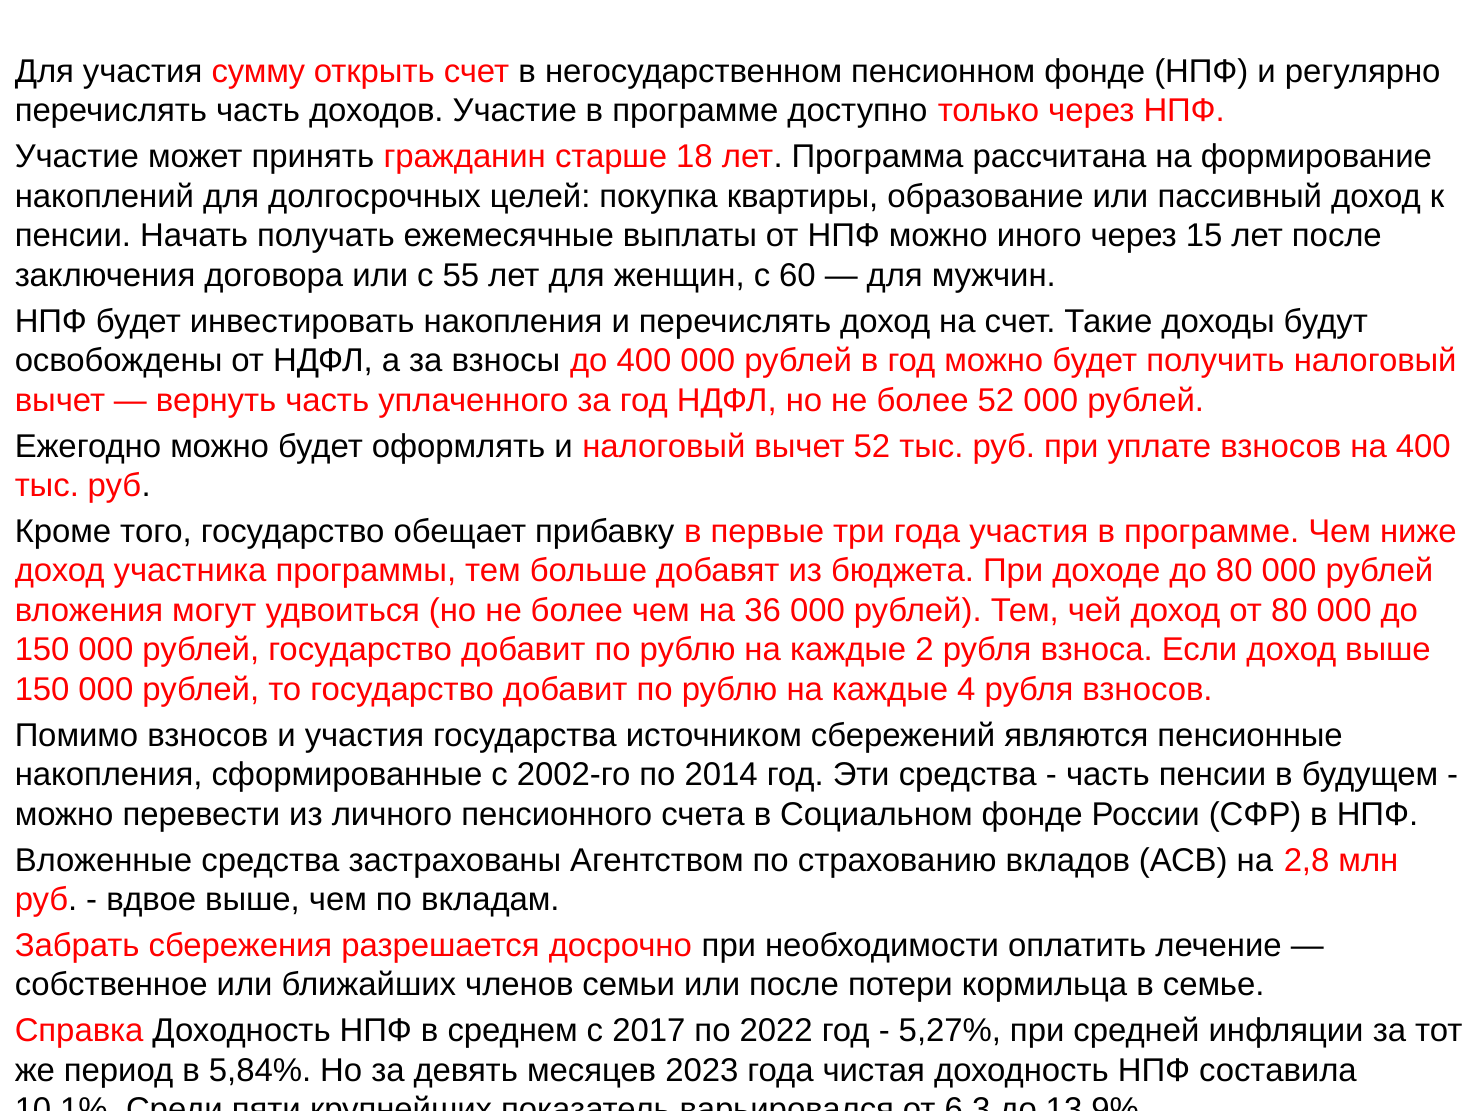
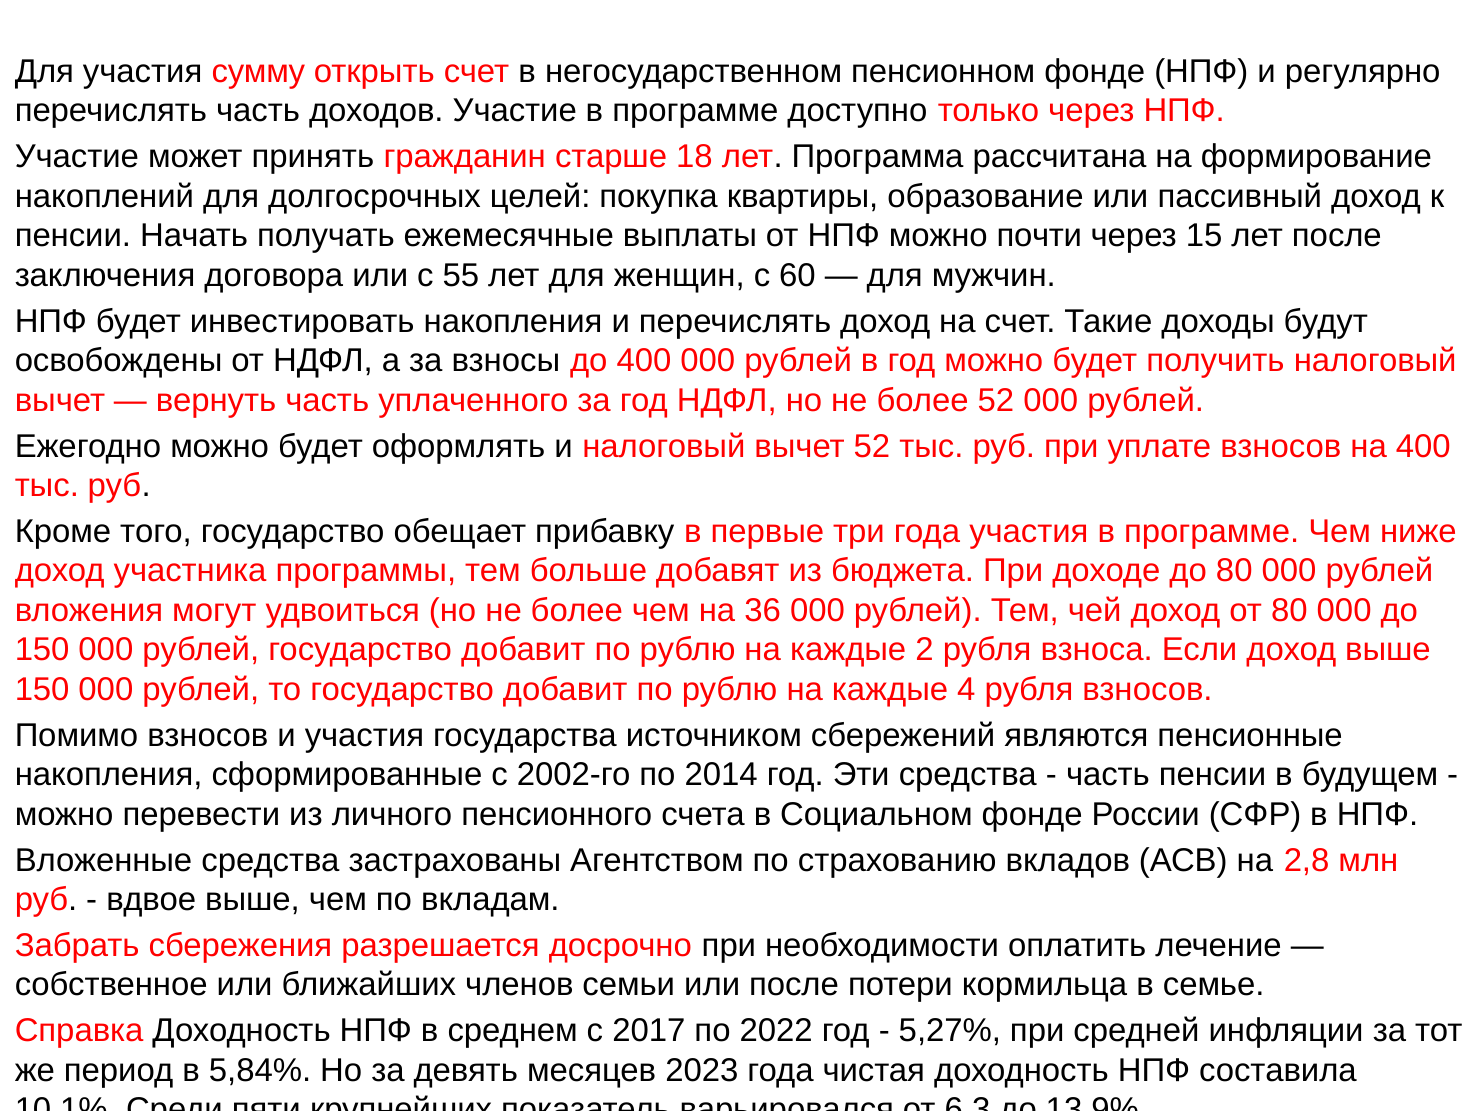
иного: иного -> почти
